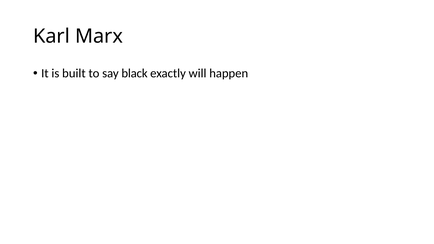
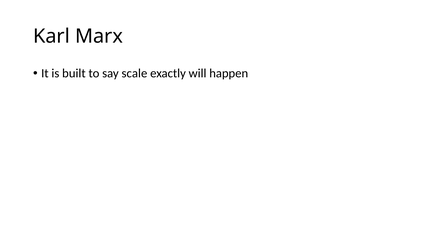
black: black -> scale
